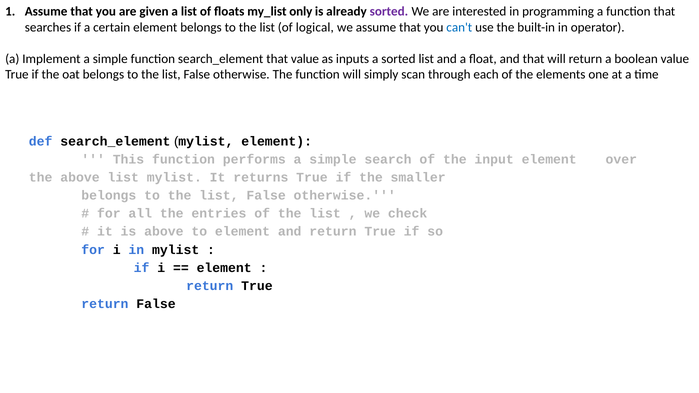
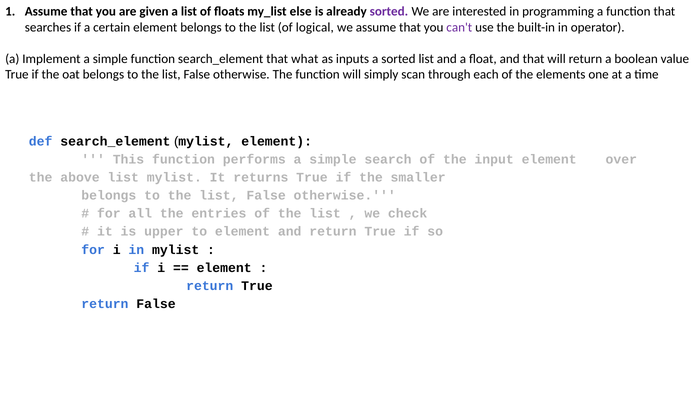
only: only -> else
can't colour: blue -> purple
that value: value -> what
is above: above -> upper
